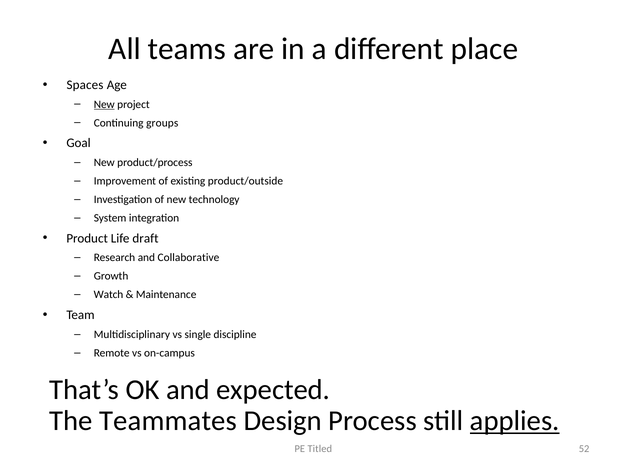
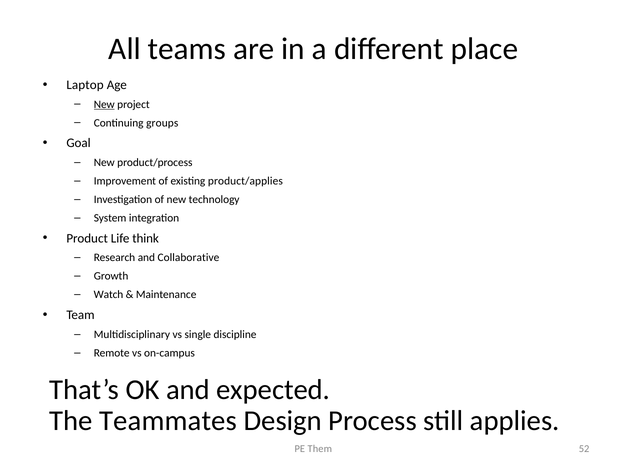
Spaces: Spaces -> Laptop
product/outside: product/outside -> product/applies
draft: draft -> think
applies underline: present -> none
Titled: Titled -> Them
